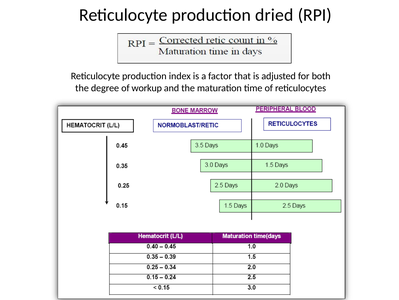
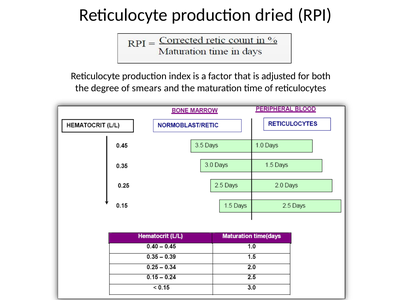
workup: workup -> smears
